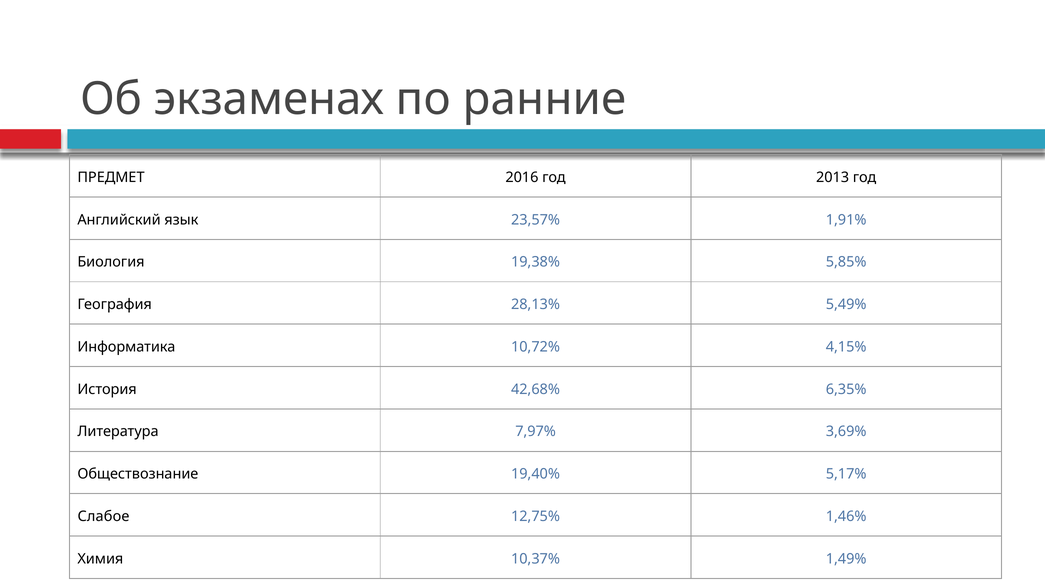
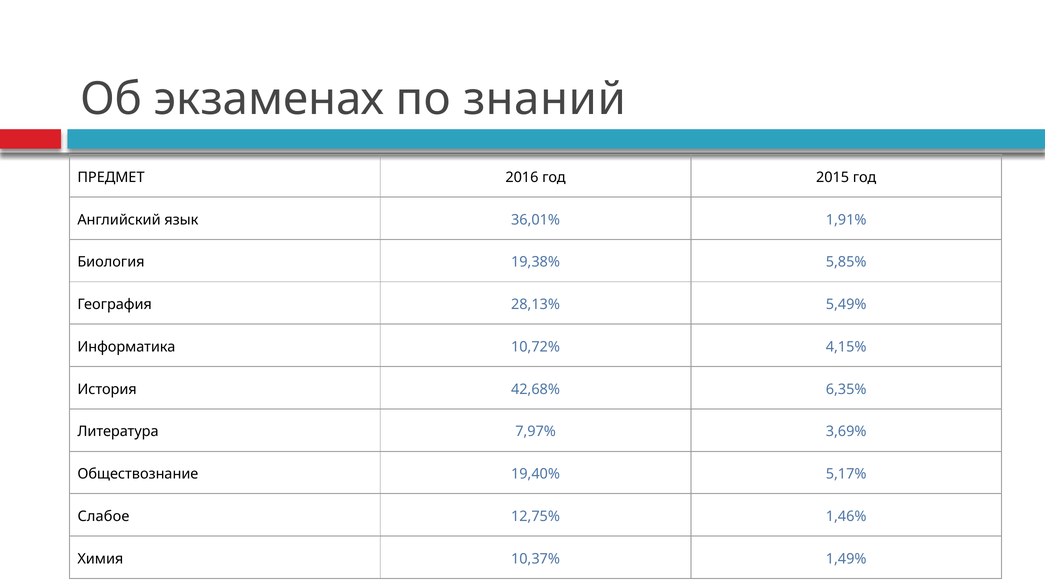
ранние: ранние -> знаний
2013: 2013 -> 2015
23,57%: 23,57% -> 36,01%
